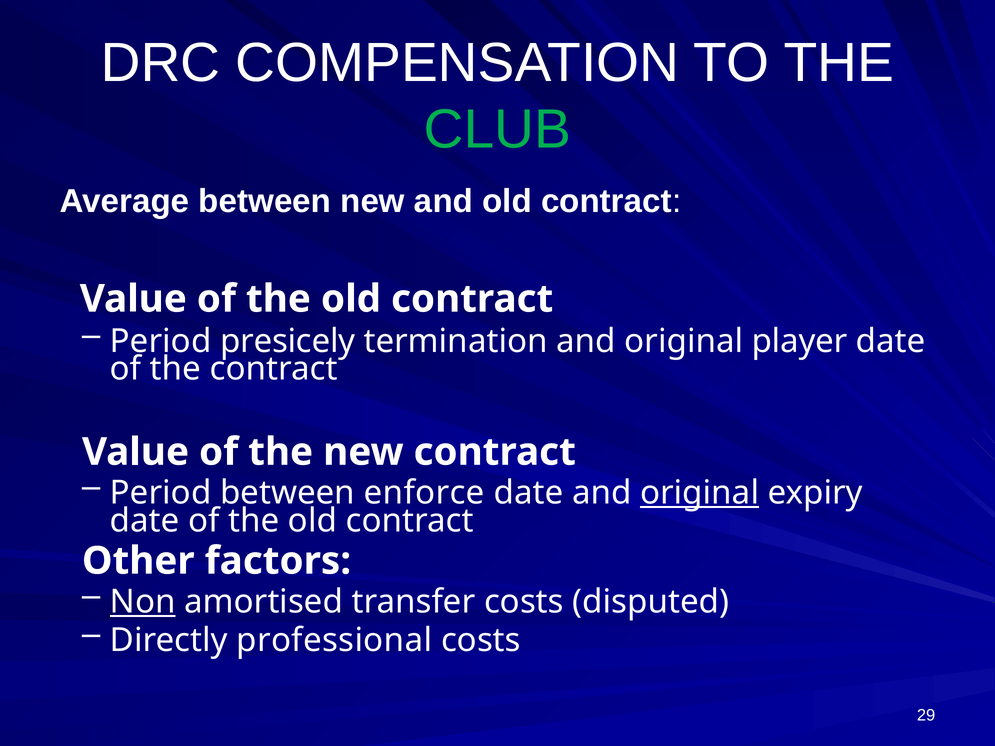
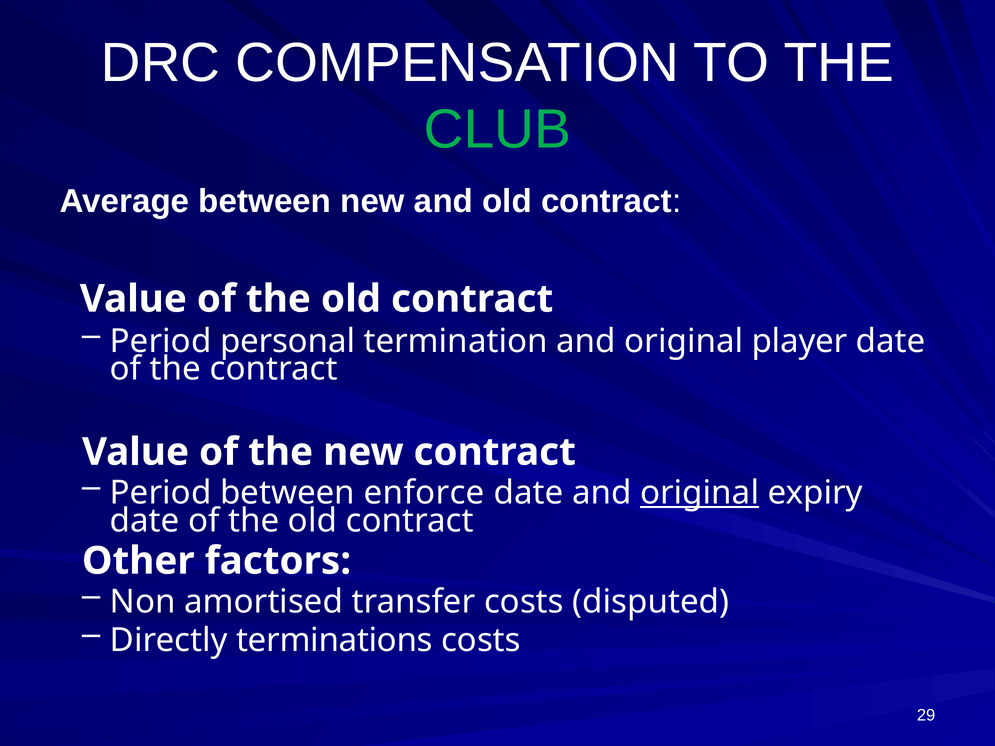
presicely: presicely -> personal
Non underline: present -> none
professional: professional -> terminations
